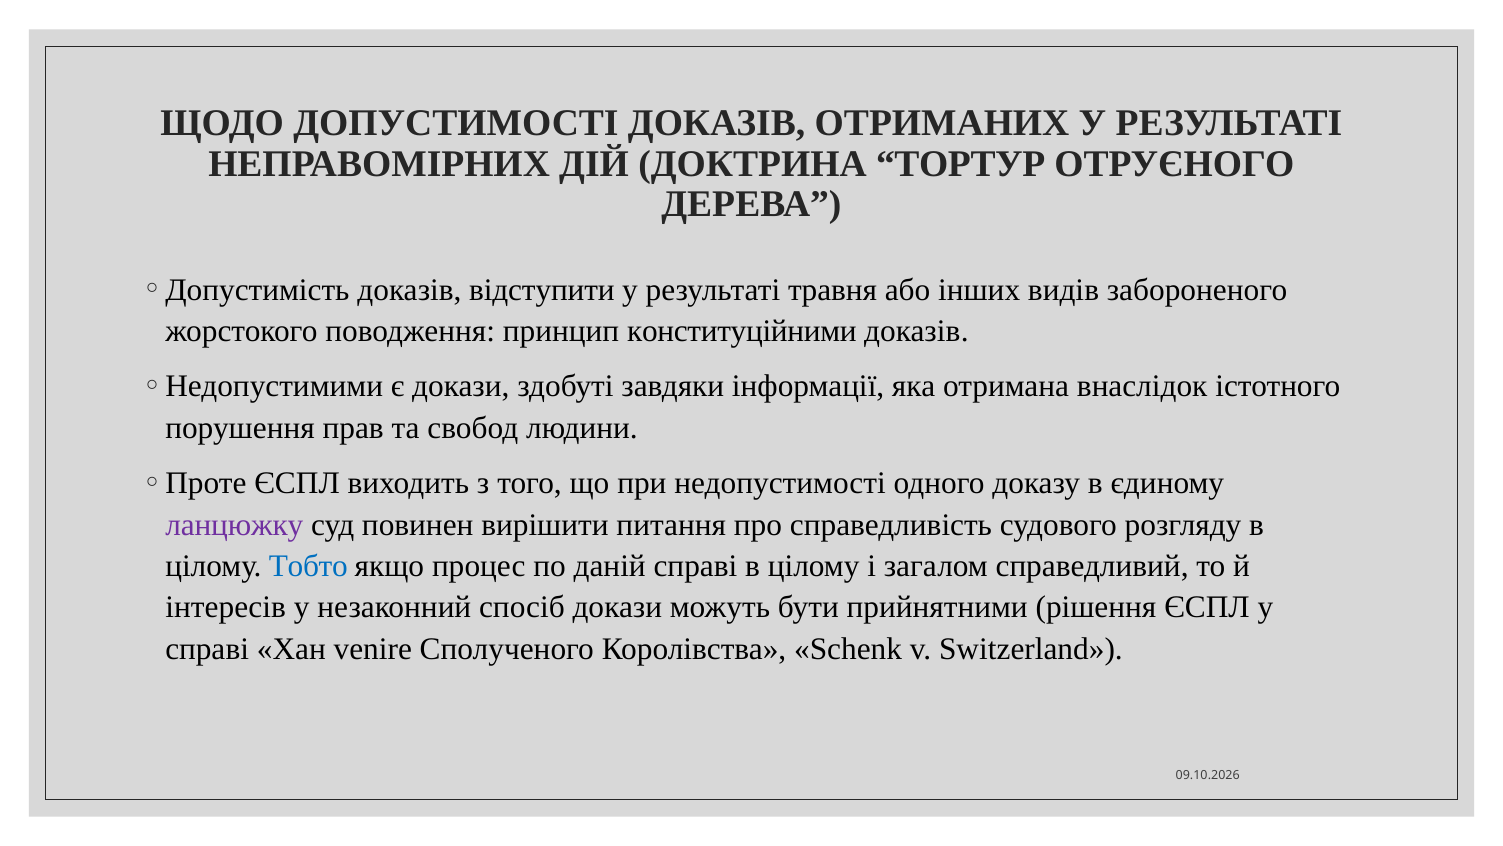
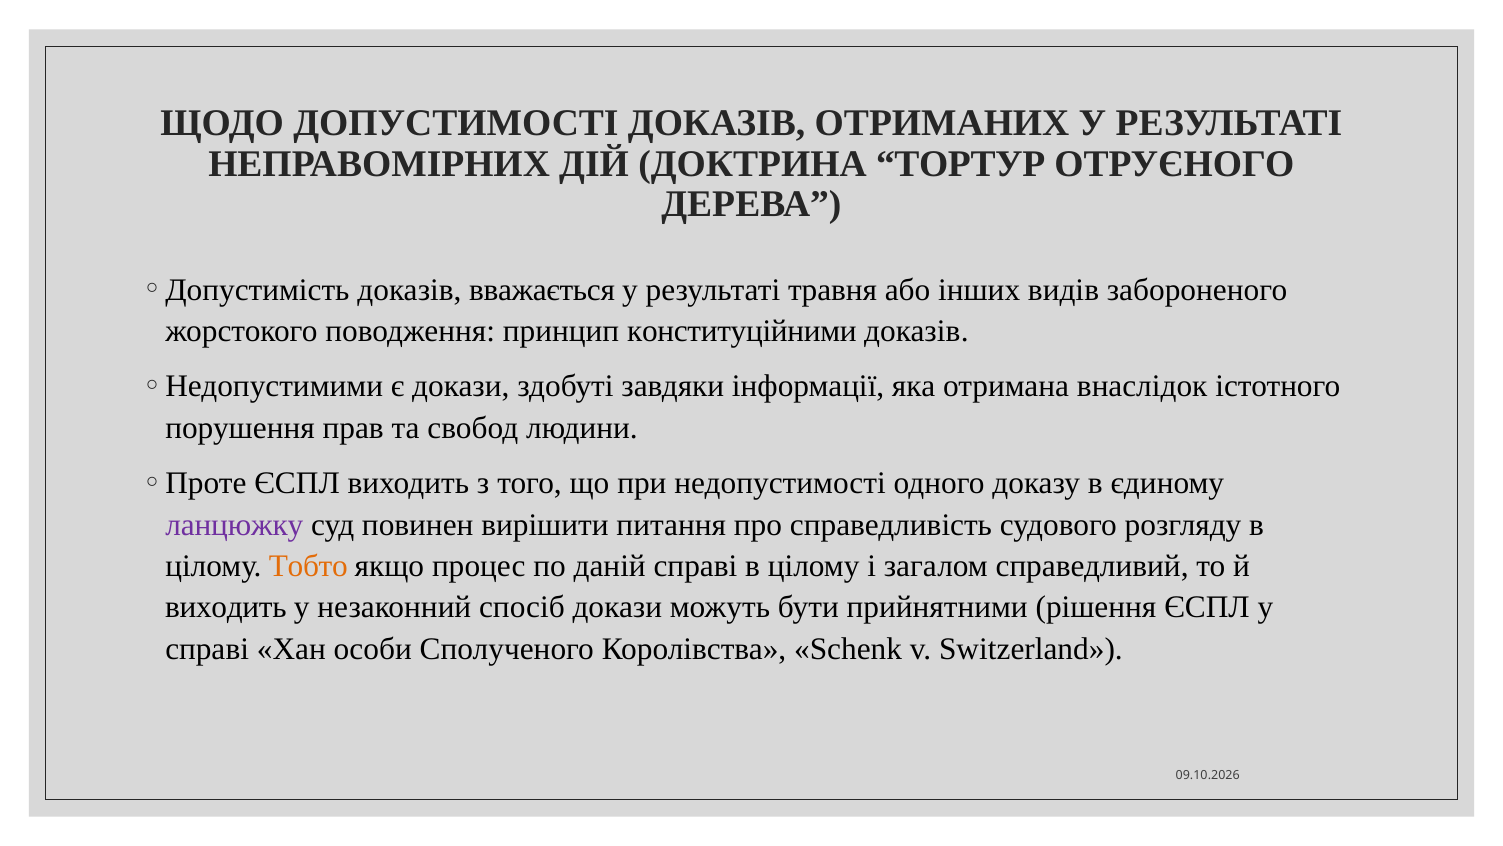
відступити: відступити -> вважається
Тобто colour: blue -> orange
інтересів at (226, 607): інтересів -> виходить
venire: venire -> особи
